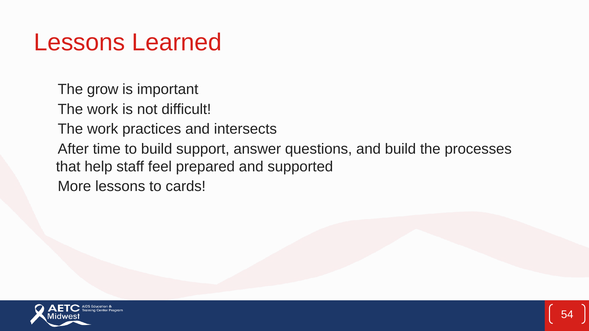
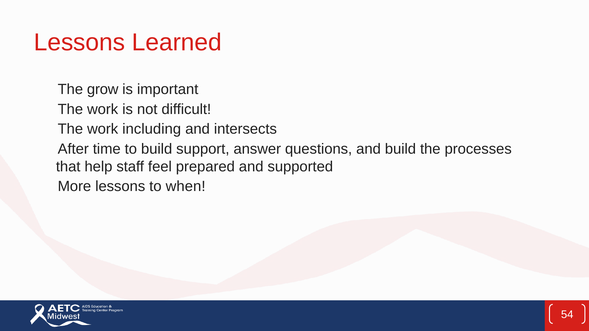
practices: practices -> including
cards: cards -> when
